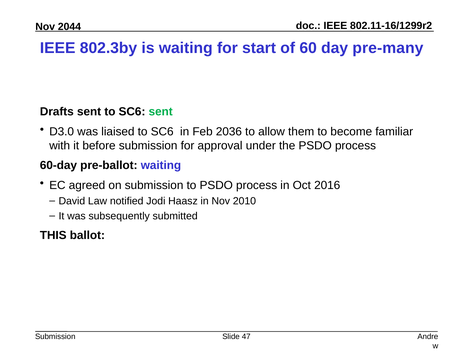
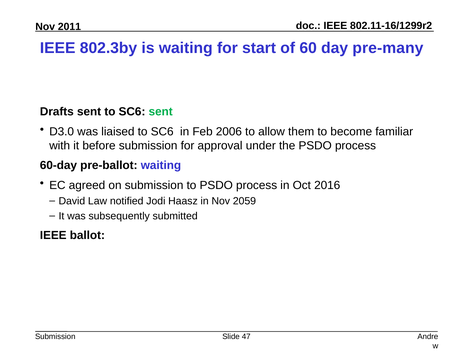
2044: 2044 -> 2011
2036: 2036 -> 2006
2010: 2010 -> 2059
THIS at (53, 236): THIS -> IEEE
